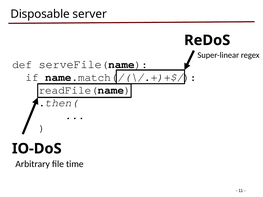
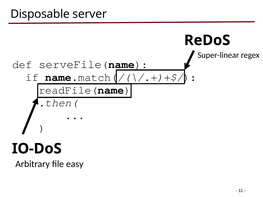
time: time -> easy
